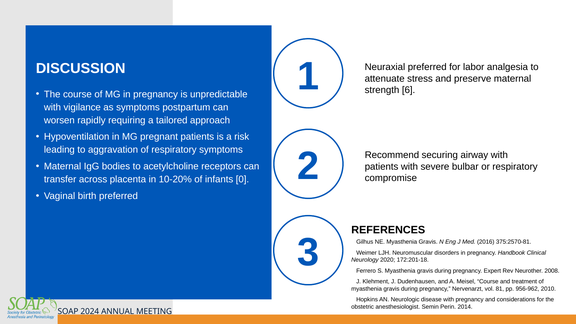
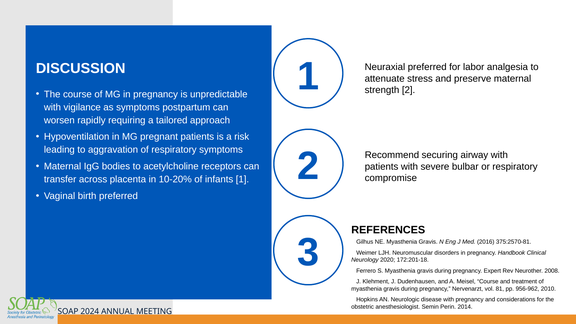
strength 6: 6 -> 2
infants 0: 0 -> 1
